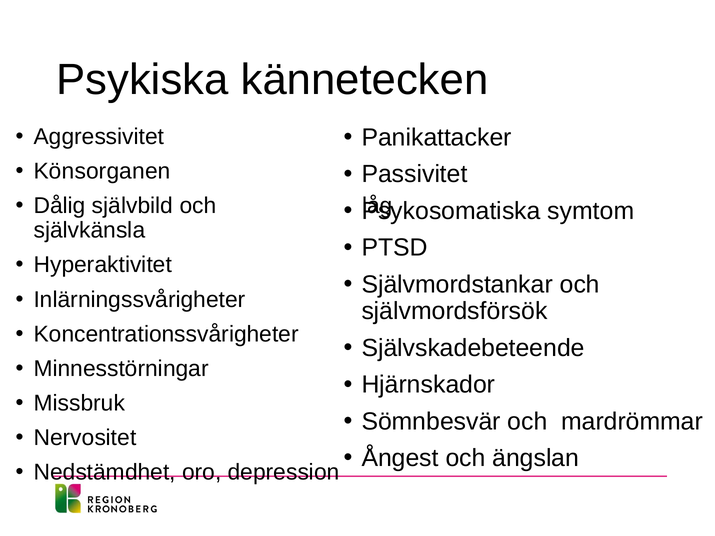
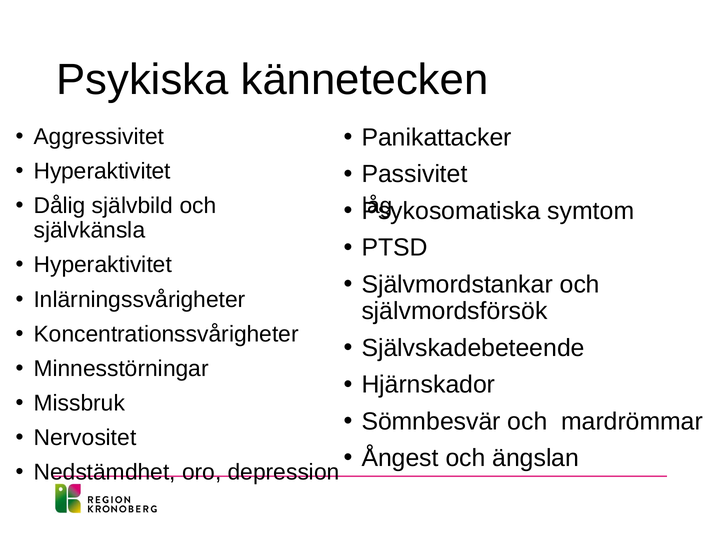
Könsorganen at (102, 171): Könsorganen -> Hyperaktivitet
